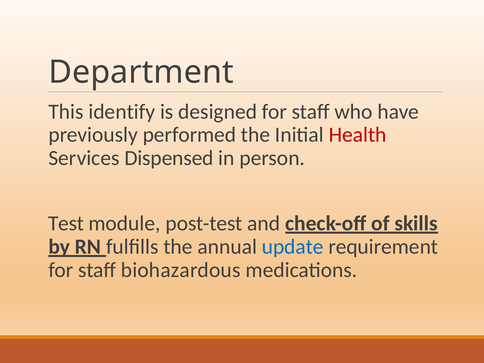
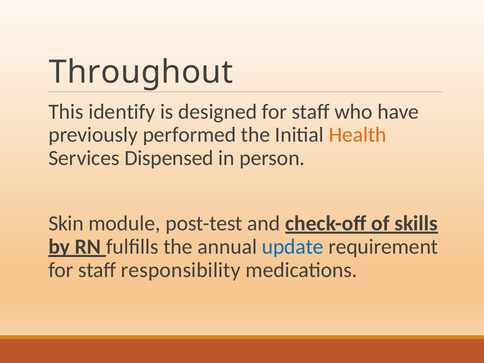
Department: Department -> Throughout
Health colour: red -> orange
Test: Test -> Skin
biohazardous: biohazardous -> responsibility
